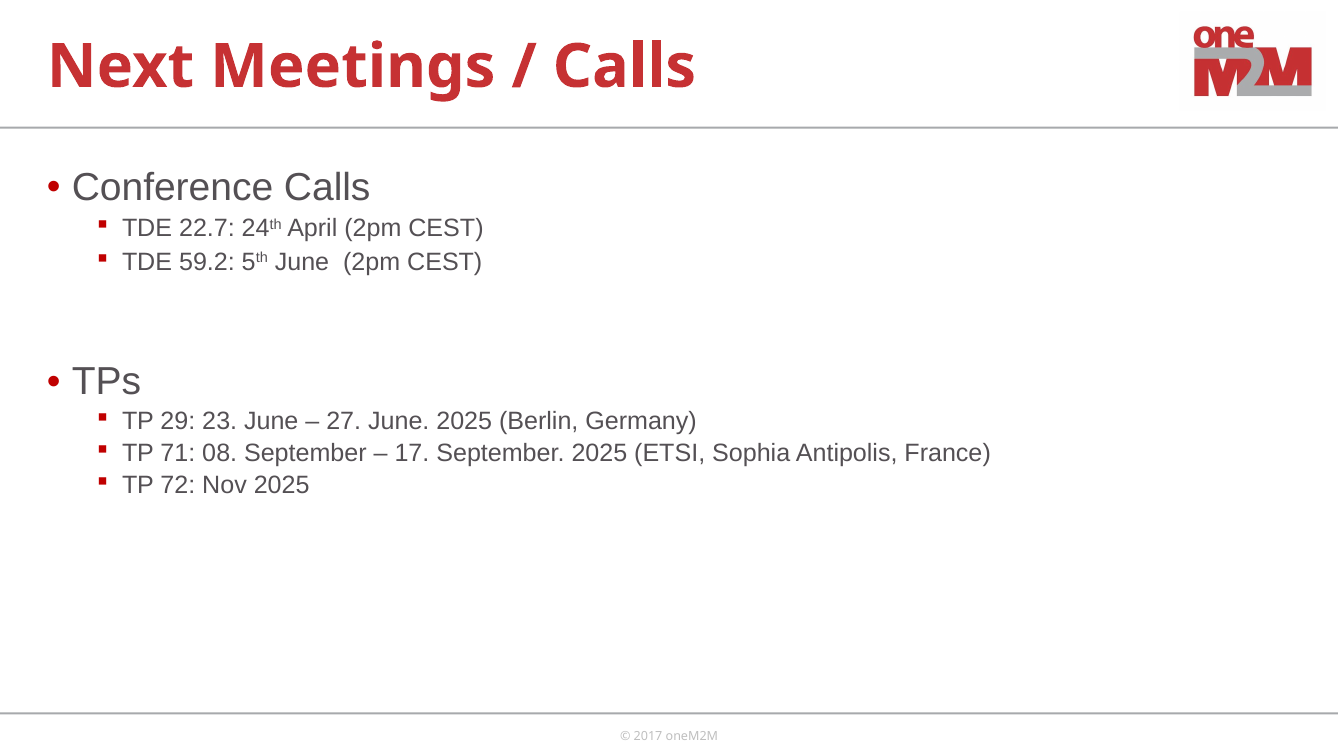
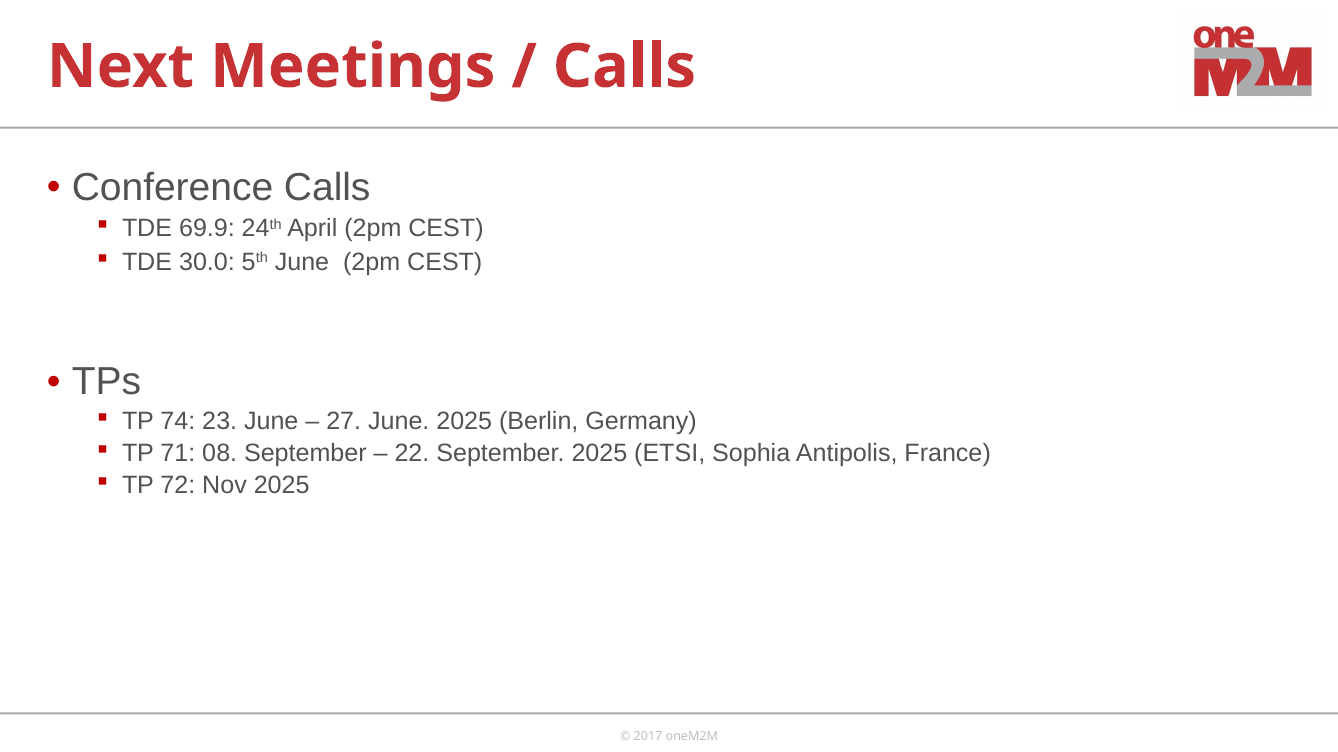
22.7: 22.7 -> 69.9
59.2: 59.2 -> 30.0
29: 29 -> 74
17: 17 -> 22
